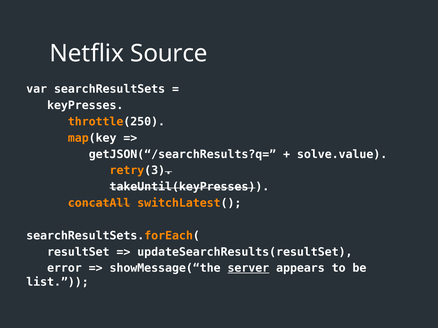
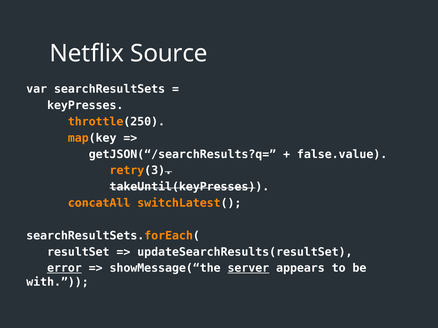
solve.value: solve.value -> false.value
error underline: none -> present
list: list -> with
